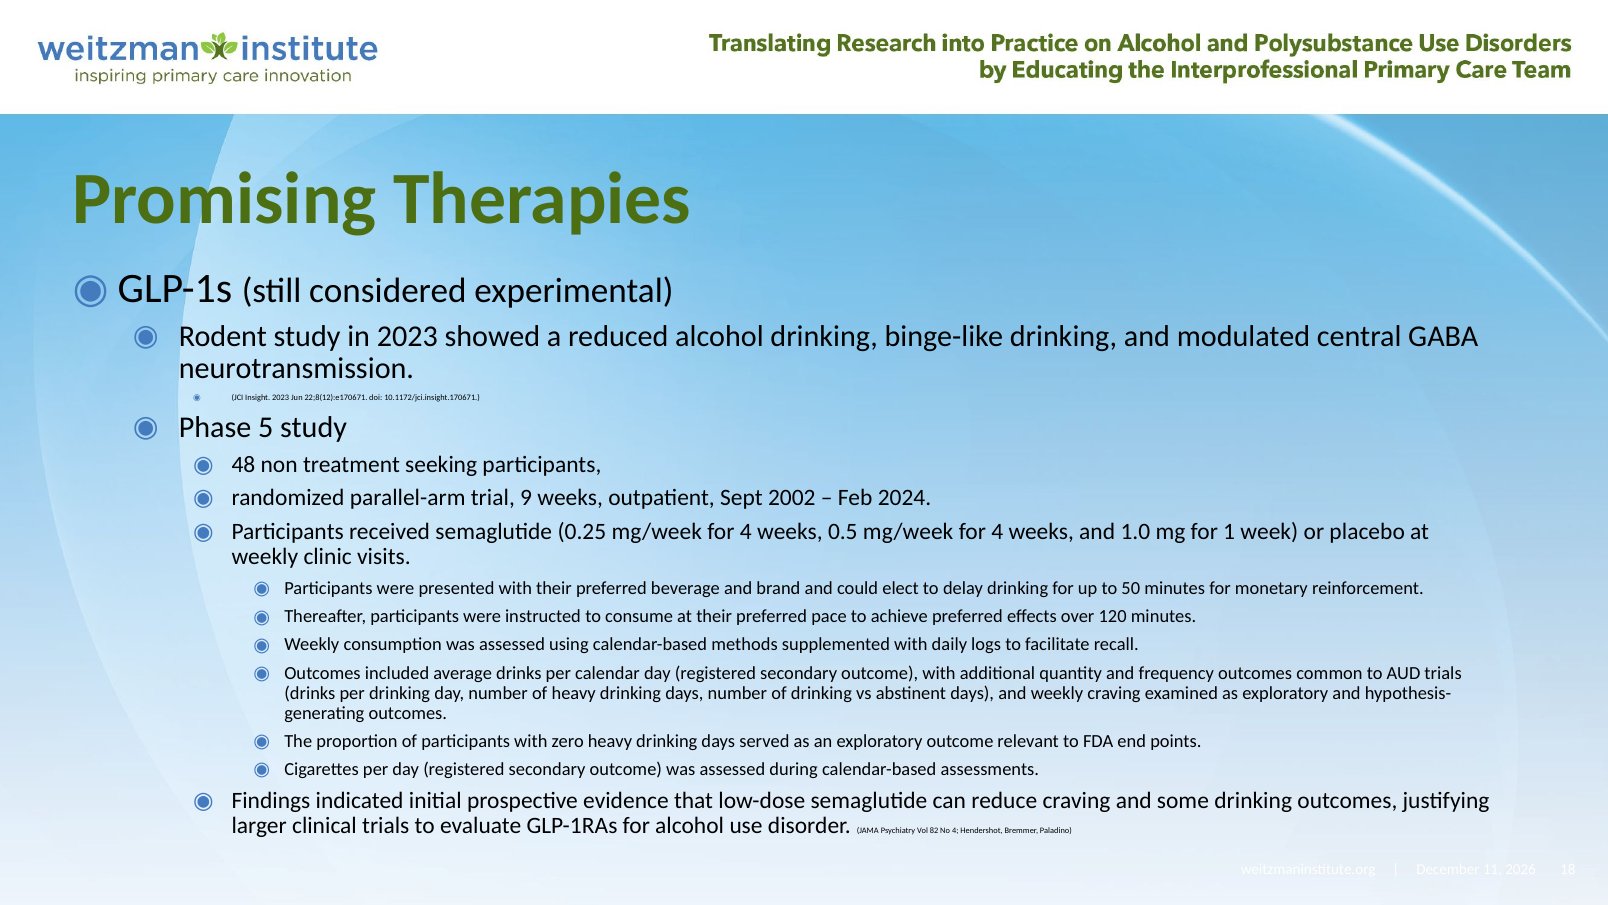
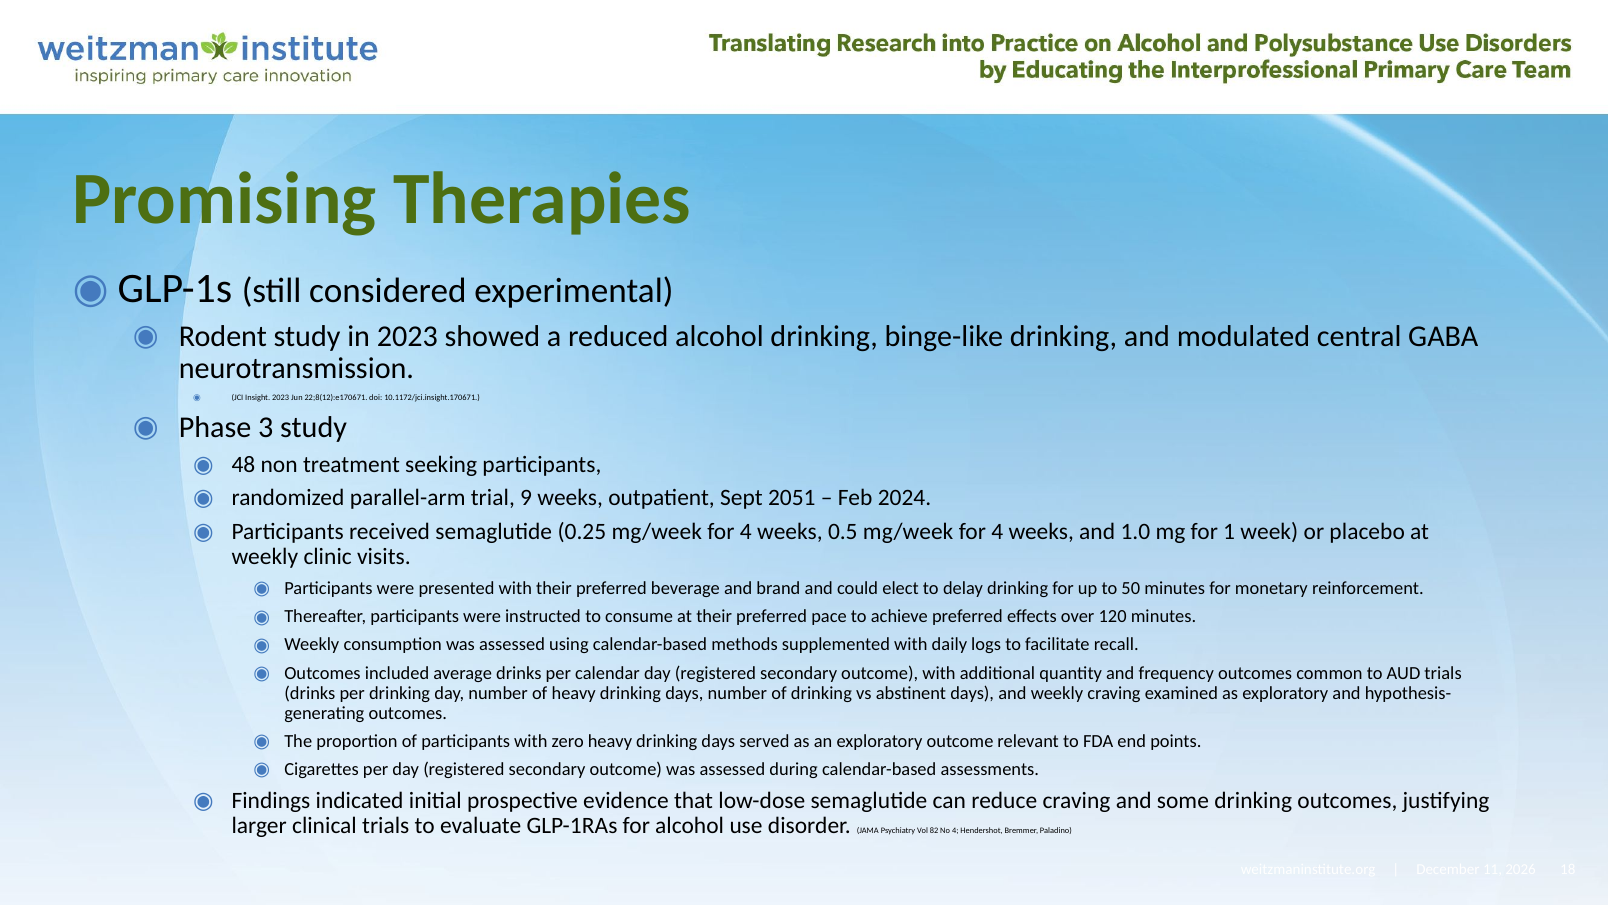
5: 5 -> 3
2002: 2002 -> 2051
